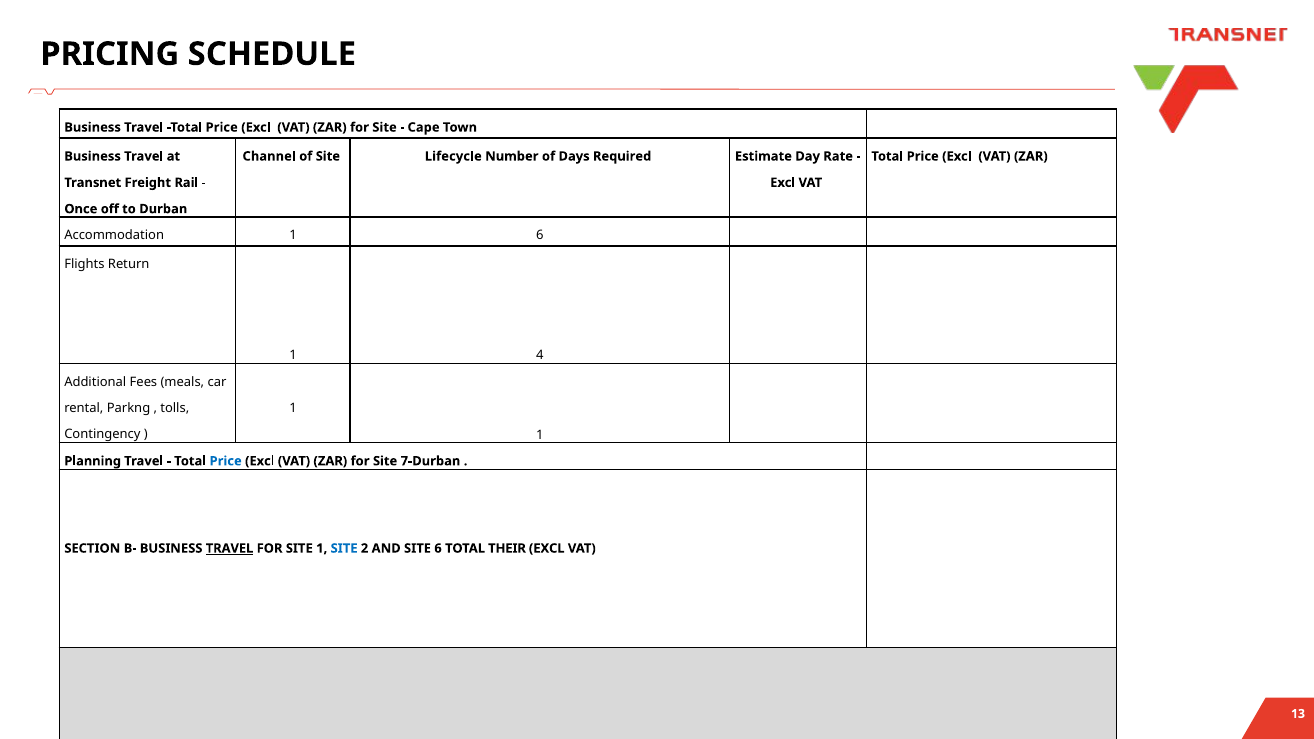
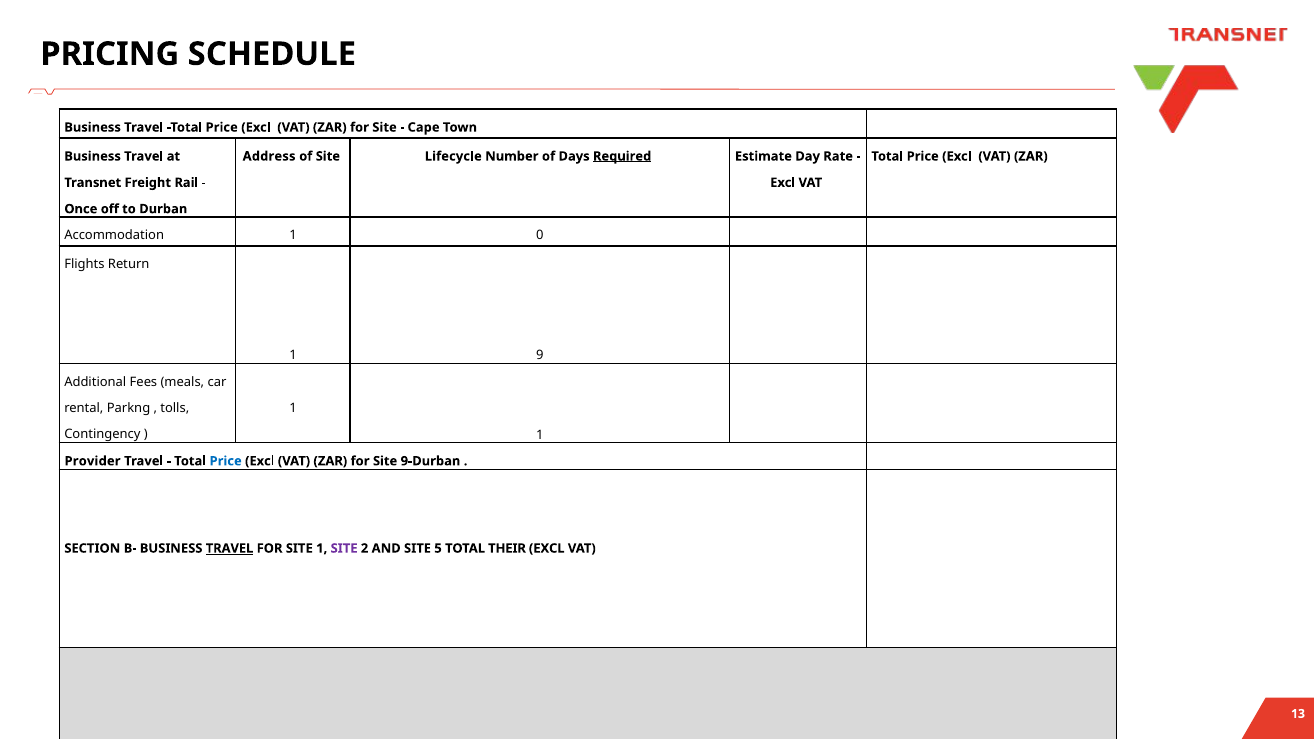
Channel: Channel -> Address
Required underline: none -> present
1 6: 6 -> 0
4: 4 -> 9
Planning: Planning -> Provider
7-Durban: 7-Durban -> 9-Durban
SITE at (344, 548) colour: blue -> purple
SITE 6: 6 -> 5
